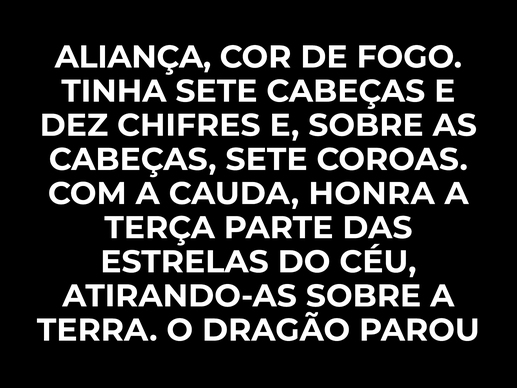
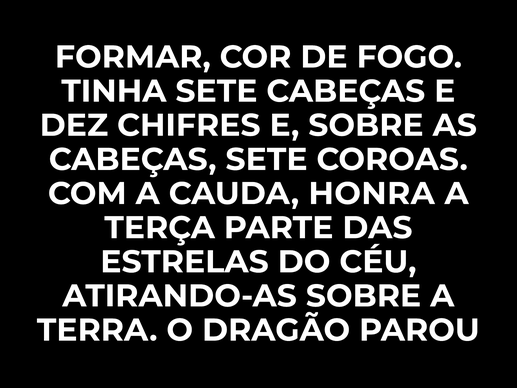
ALIANÇA: ALIANÇA -> FORMAR
